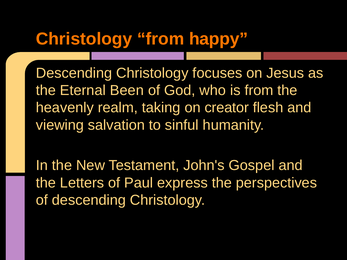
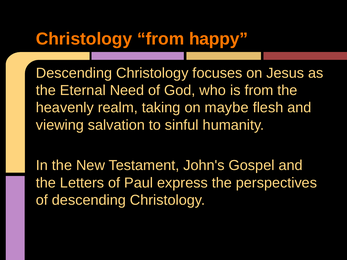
Been: Been -> Need
creator: creator -> maybe
